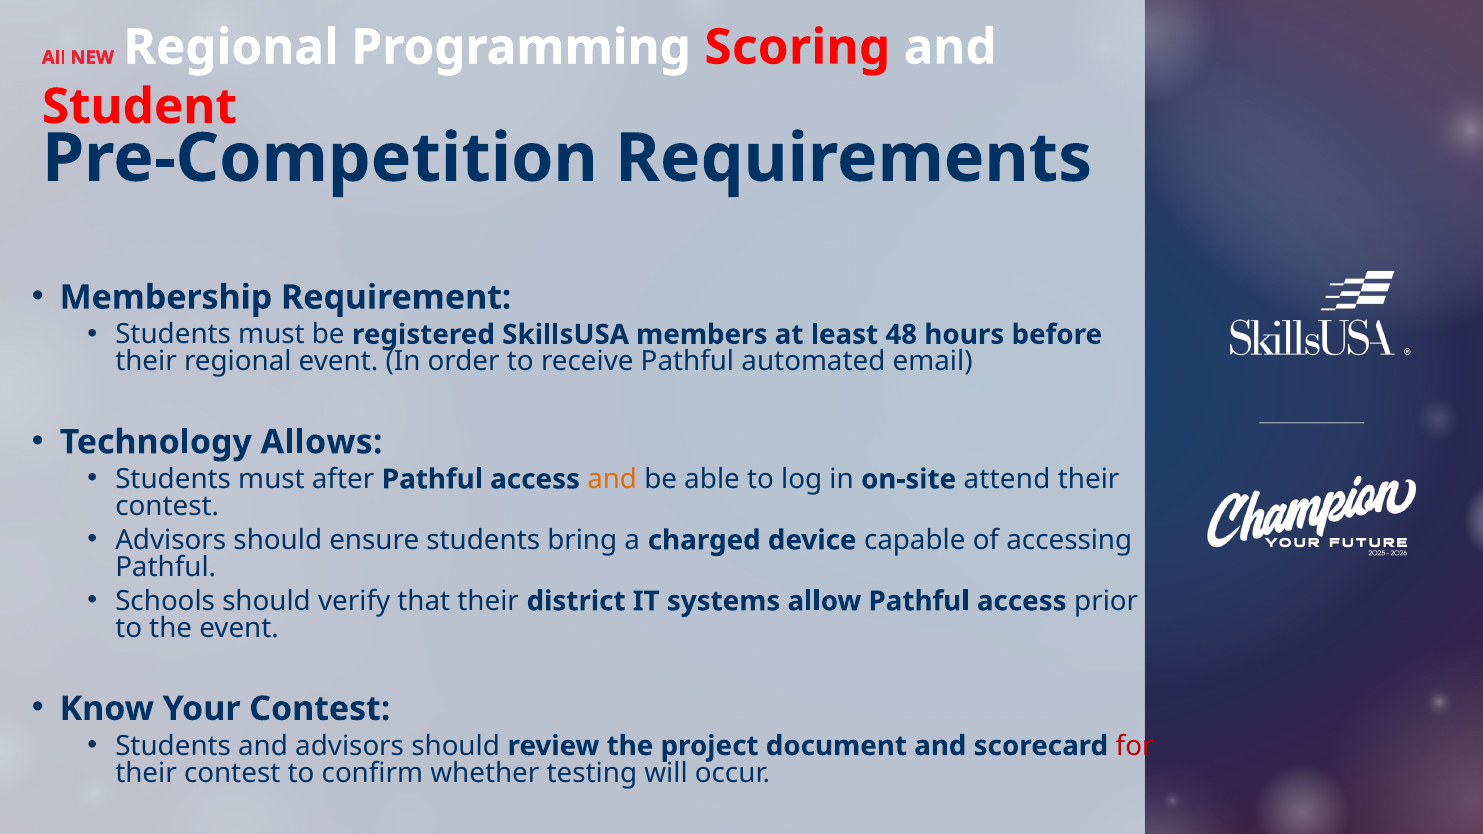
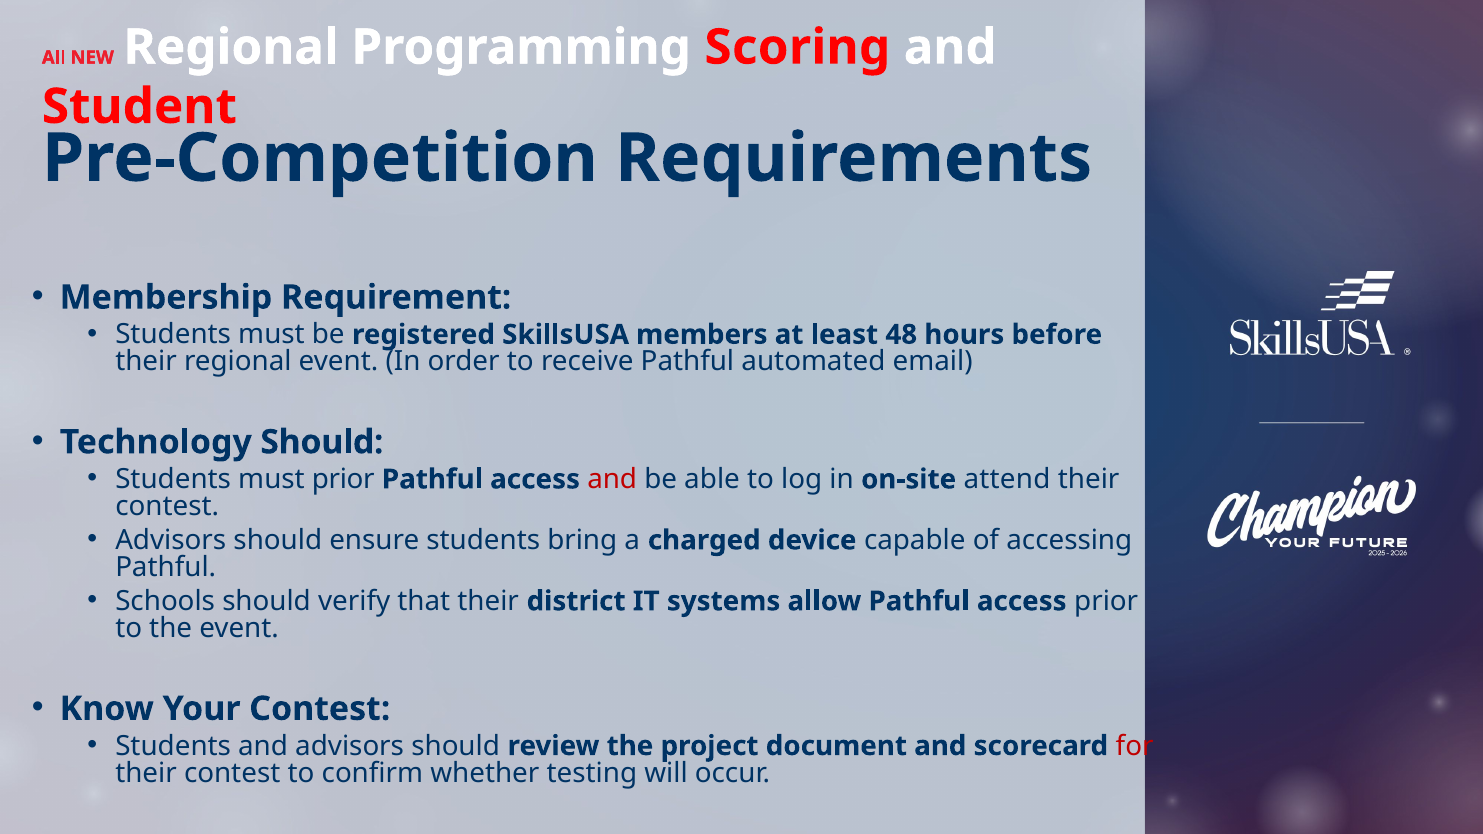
Technology Allows: Allows -> Should
must after: after -> prior
and at (612, 479) colour: orange -> red
